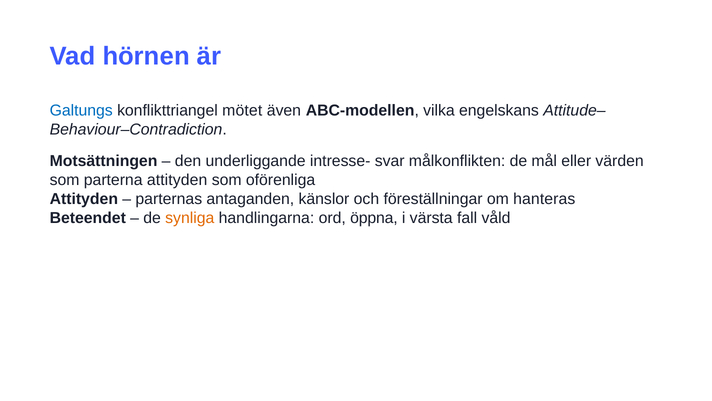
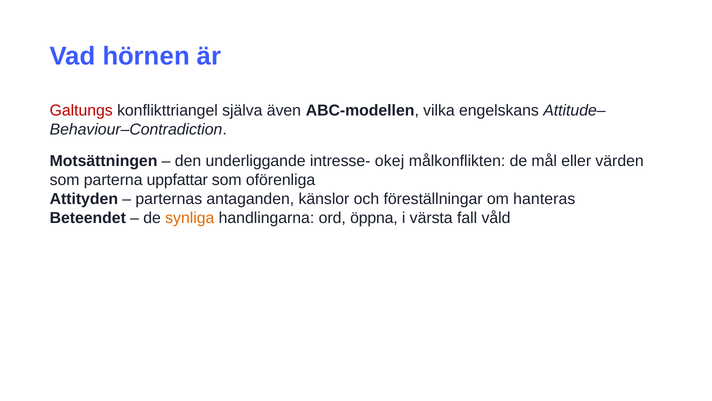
Galtungs colour: blue -> red
mötet: mötet -> själva
svar: svar -> okej
parterna attityden: attityden -> uppfattar
